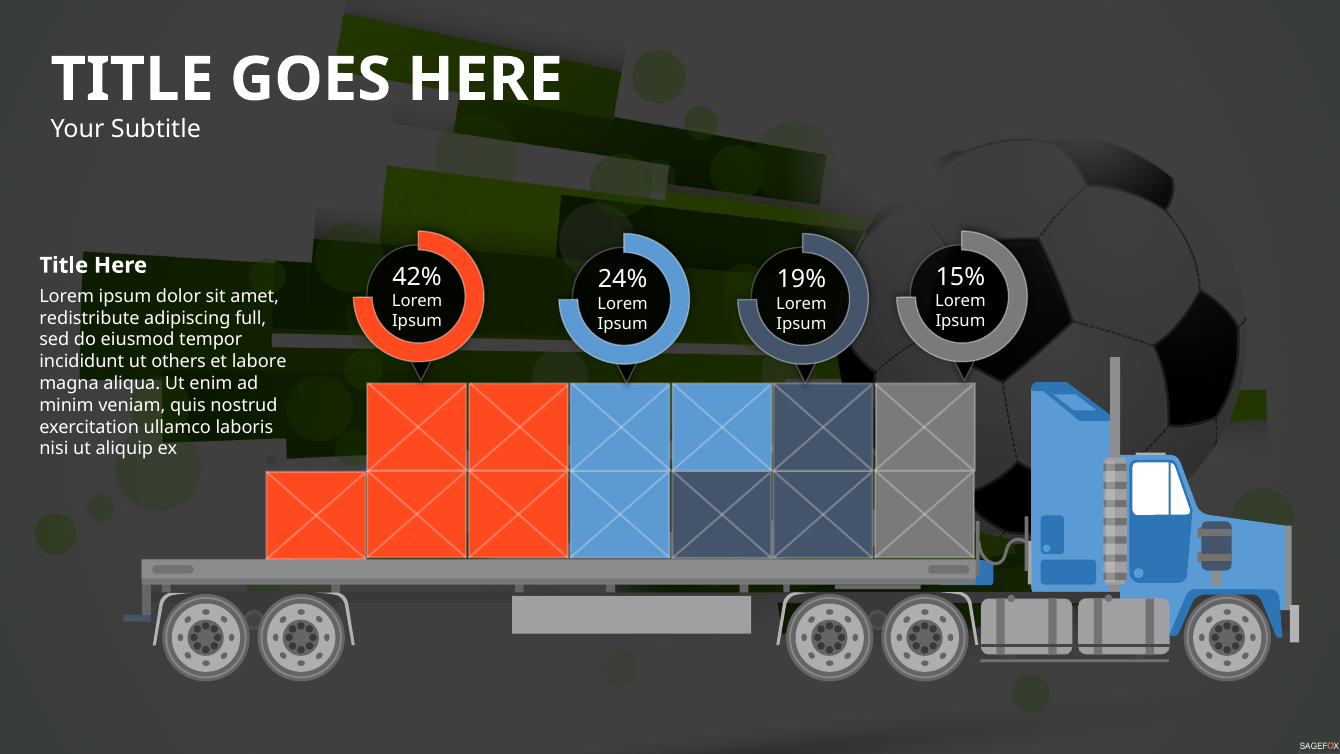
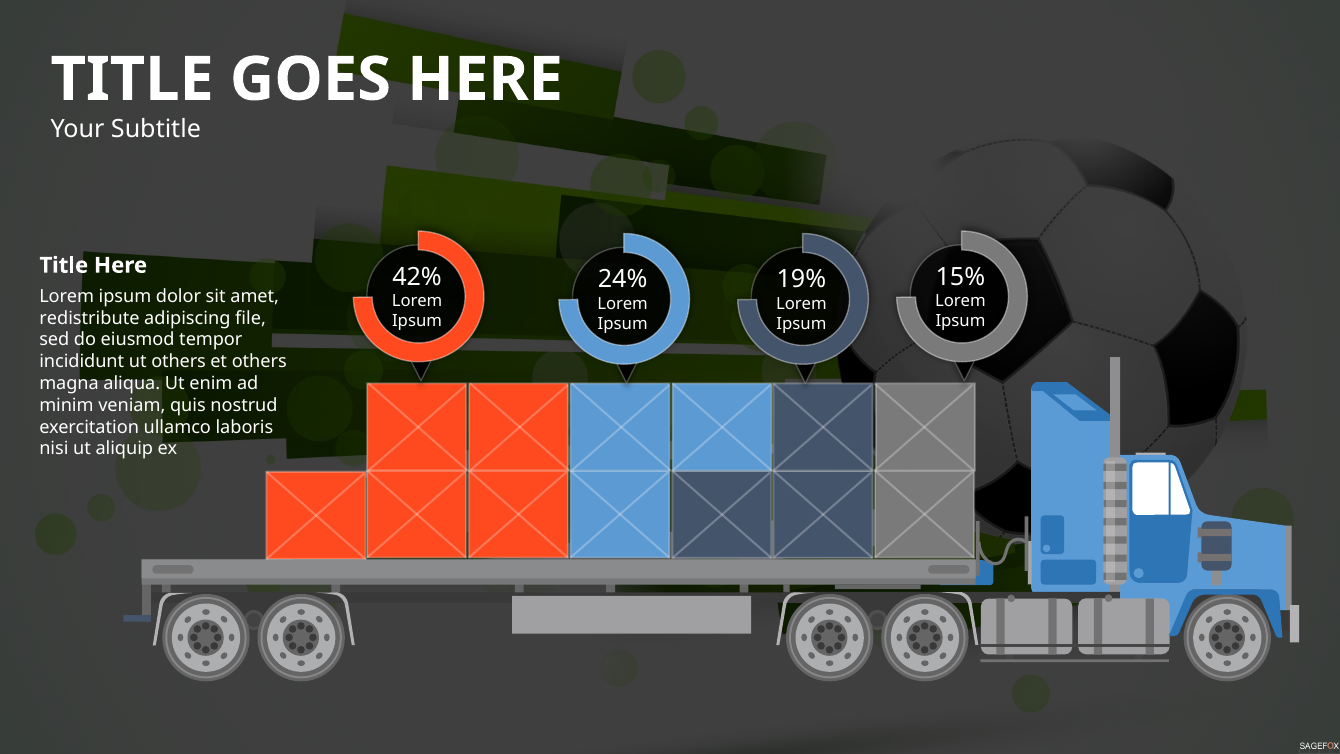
full: full -> file
et labore: labore -> others
